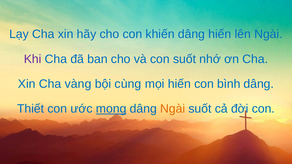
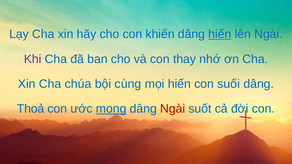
hiến at (220, 34) underline: none -> present
con suốt: suốt -> thay
vàng: vàng -> chúa
bình: bình -> suối
Thiết: Thiết -> Thoả
Ngài at (173, 109) colour: orange -> red
